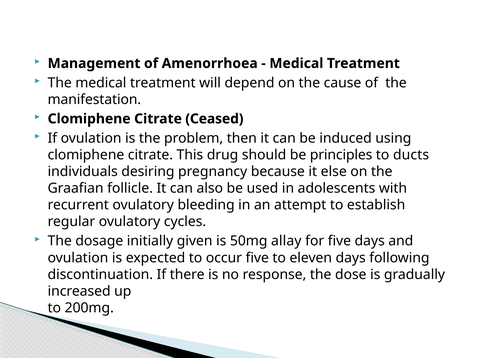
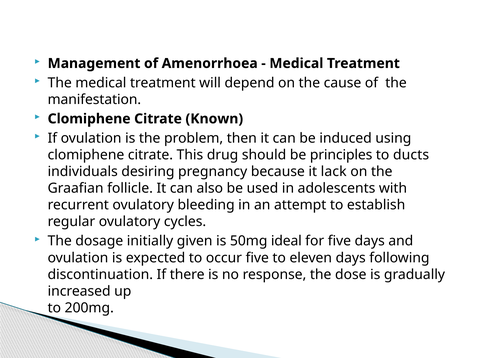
Ceased: Ceased -> Known
else: else -> lack
allay: allay -> ideal
